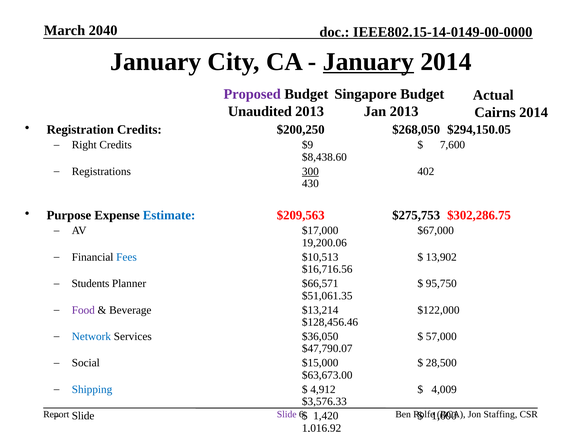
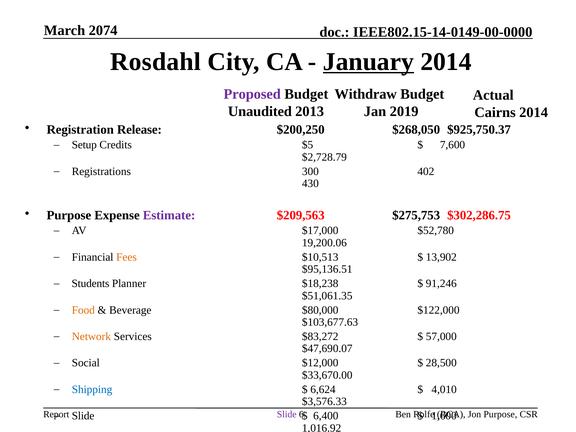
2040: 2040 -> 2074
January at (156, 62): January -> Rosdahl
Singapore: Singapore -> Withdraw
Jan 2013: 2013 -> 2019
Registration Credits: Credits -> Release
$294,150.05: $294,150.05 -> $925,750.37
Right: Right -> Setup
$9: $9 -> $5
$8,438.60: $8,438.60 -> $2,728.79
300 underline: present -> none
Estimate colour: blue -> purple
$67,000: $67,000 -> $52,780
Fees colour: blue -> orange
$16,716.56: $16,716.56 -> $95,136.51
$66,571: $66,571 -> $18,238
95,750: 95,750 -> 91,246
Food colour: purple -> orange
$13,214: $13,214 -> $80,000
$128,456.46: $128,456.46 -> $103,677.63
Network colour: blue -> orange
$36,050: $36,050 -> $83,272
$47,790.07: $47,790.07 -> $47,690.07
$15,000: $15,000 -> $12,000
$63,673.00: $63,673.00 -> $33,670.00
4,912: 4,912 -> 6,624
4,009: 4,009 -> 4,010
Jon Staffing: Staffing -> Purpose
1,420: 1,420 -> 6,400
